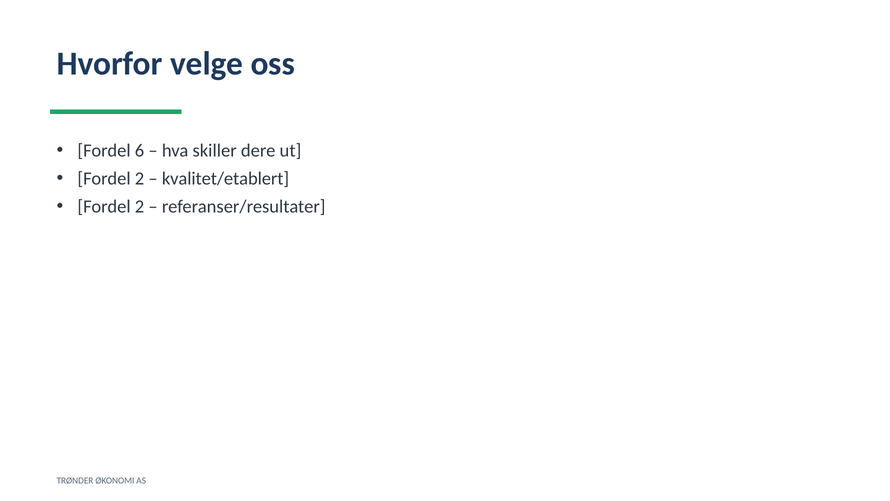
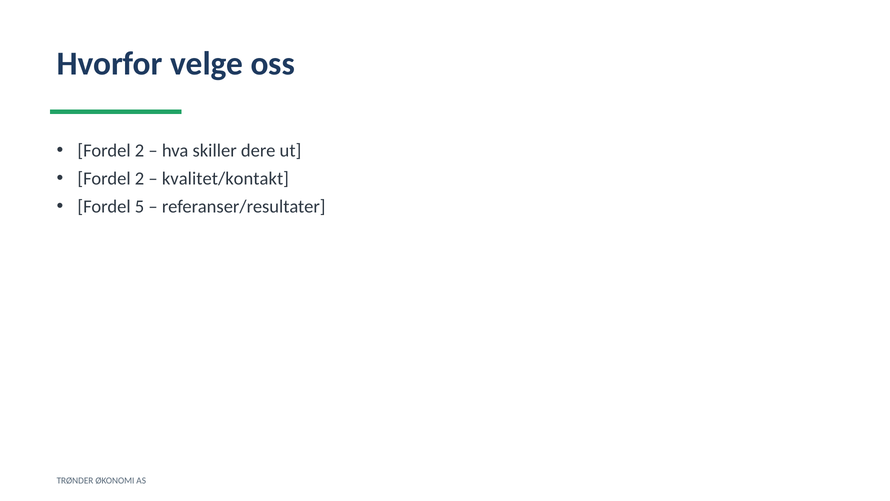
6 at (140, 151): 6 -> 2
kvalitet/etablert: kvalitet/etablert -> kvalitet/kontakt
2 at (140, 206): 2 -> 5
